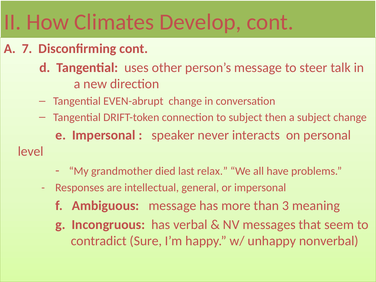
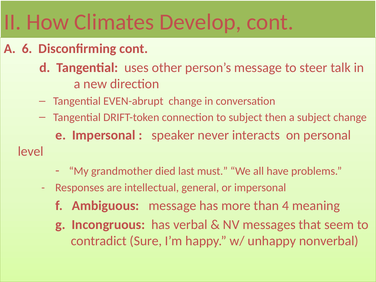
7: 7 -> 6
relax: relax -> must
3: 3 -> 4
